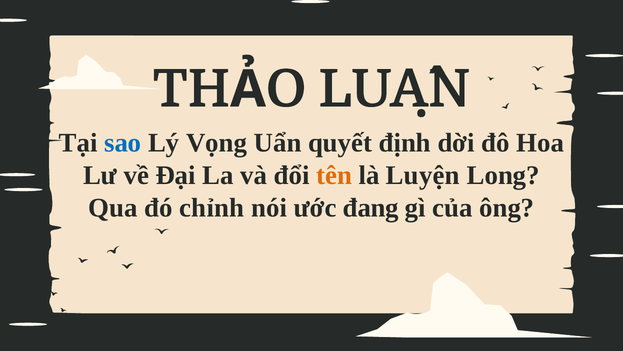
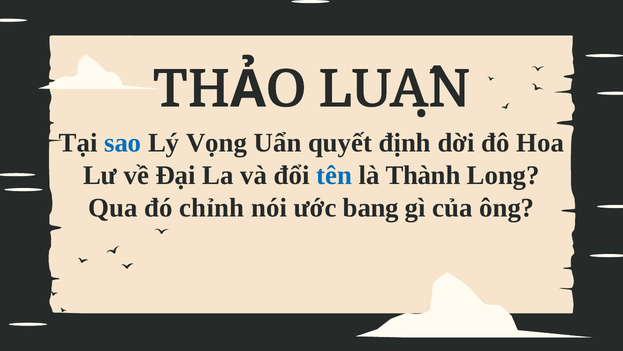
tên colour: orange -> blue
Luyện: Luyện -> Thành
đang: đang -> bang
